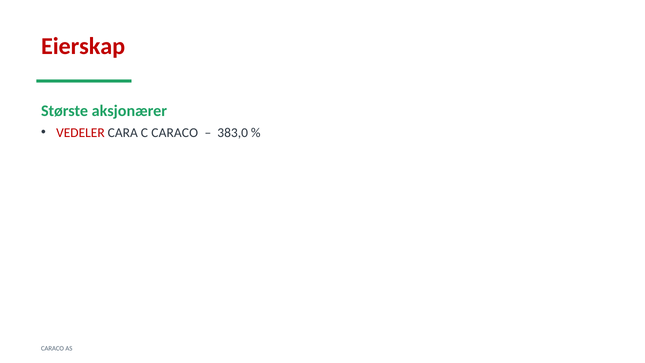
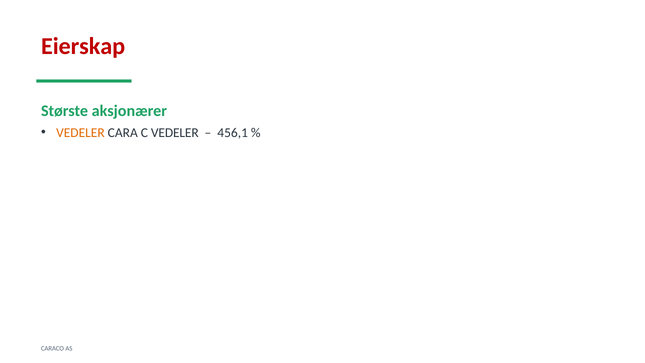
VEDELER at (80, 133) colour: red -> orange
C CARACO: CARACO -> VEDELER
383,0: 383,0 -> 456,1
